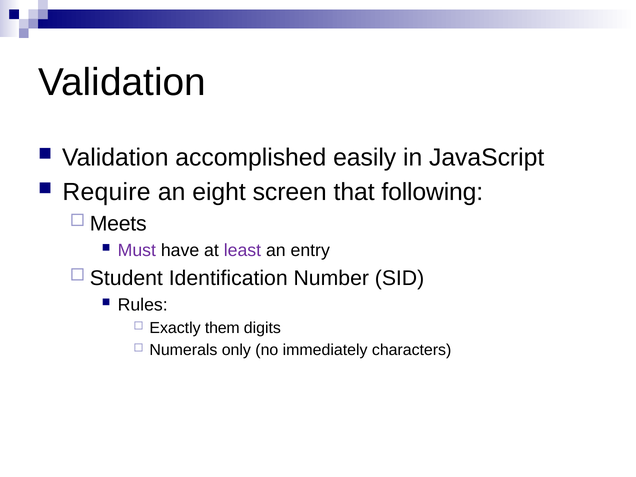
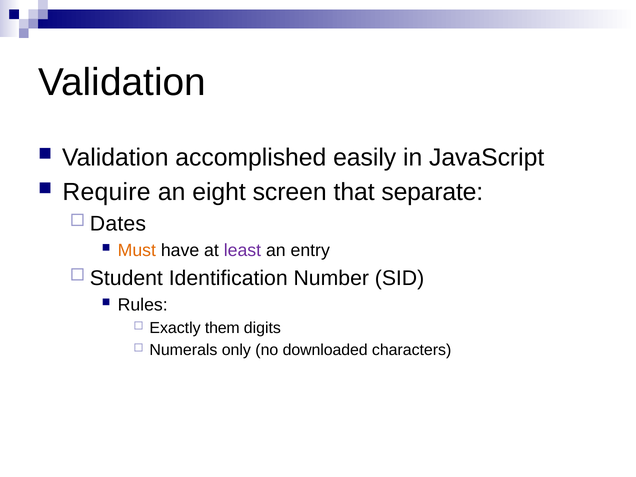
following: following -> separate
Meets: Meets -> Dates
Must colour: purple -> orange
immediately: immediately -> downloaded
